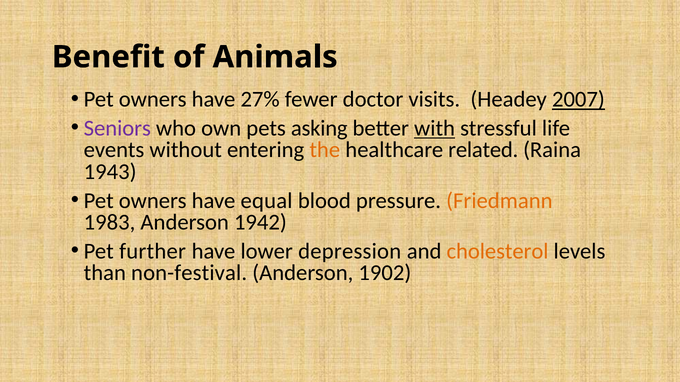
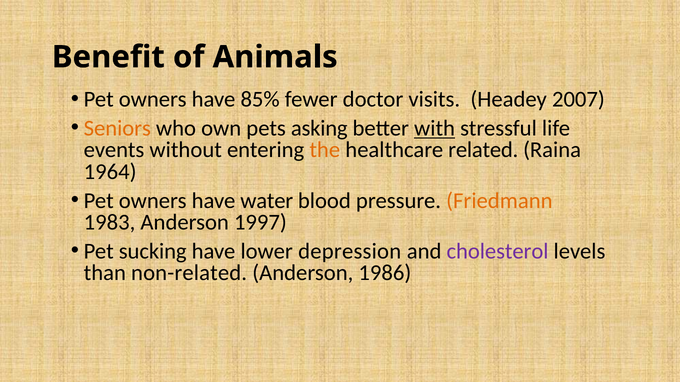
27%: 27% -> 85%
2007 underline: present -> none
Seniors colour: purple -> orange
1943: 1943 -> 1964
equal: equal -> water
1942: 1942 -> 1997
further: further -> sucking
cholesterol colour: orange -> purple
non-festival: non-festival -> non-related
1902: 1902 -> 1986
